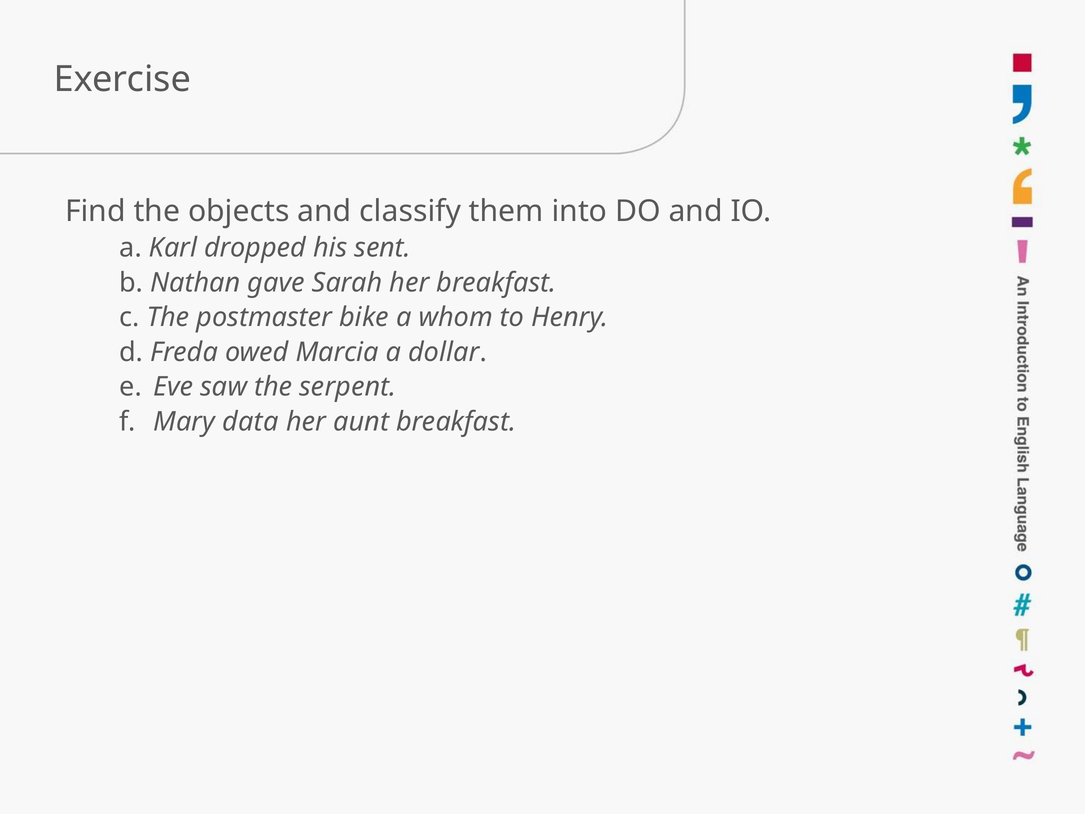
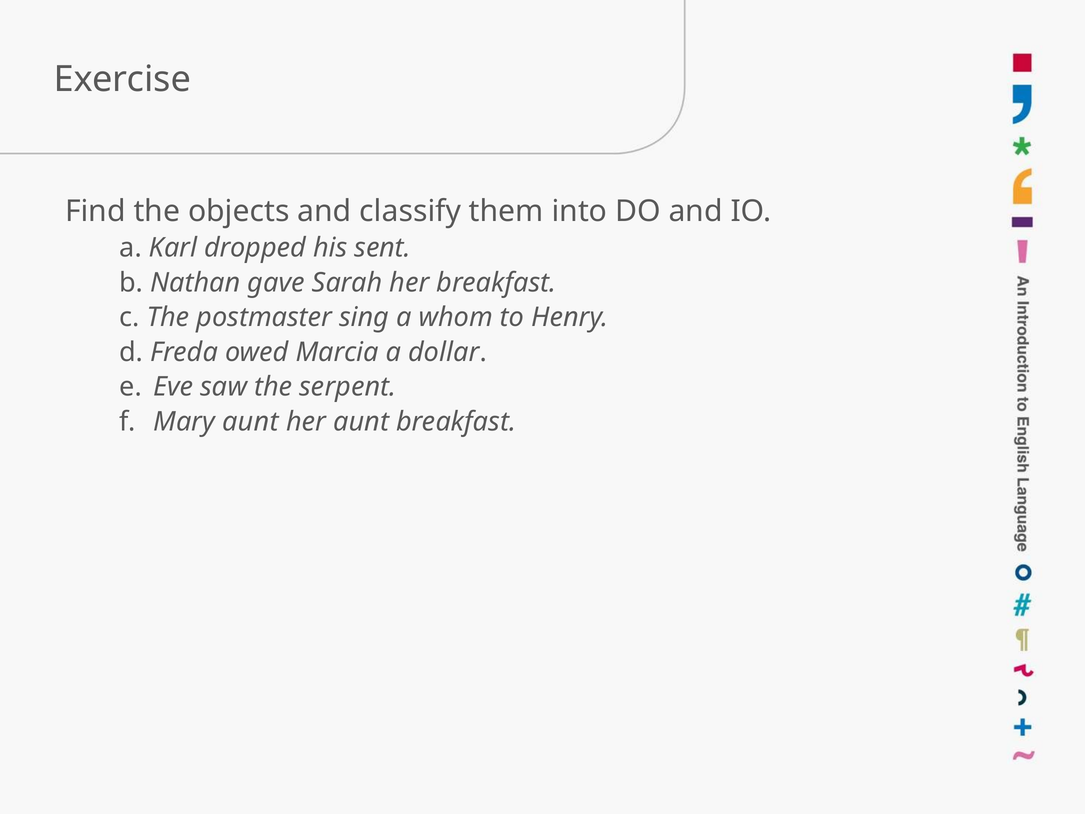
bike: bike -> sing
Mary data: data -> aunt
